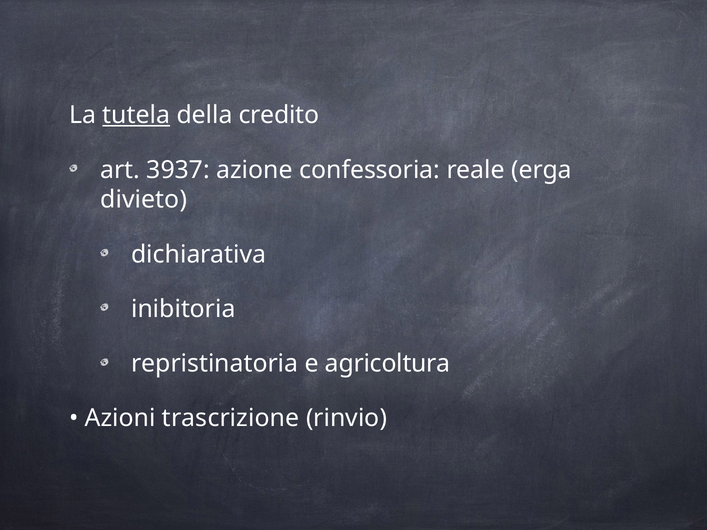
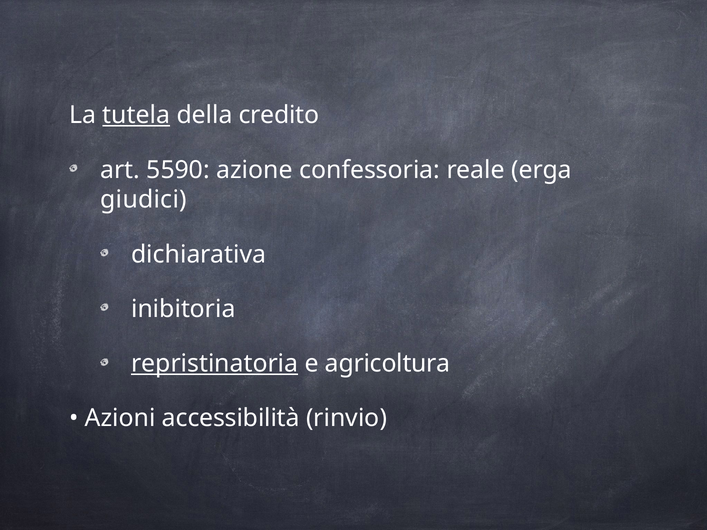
3937: 3937 -> 5590
divieto: divieto -> giudici
repristinatoria underline: none -> present
trascrizione: trascrizione -> accessibilità
